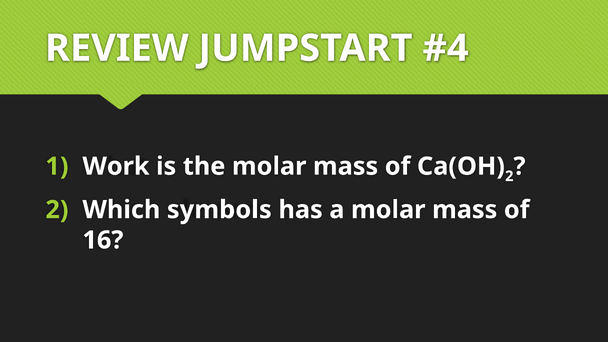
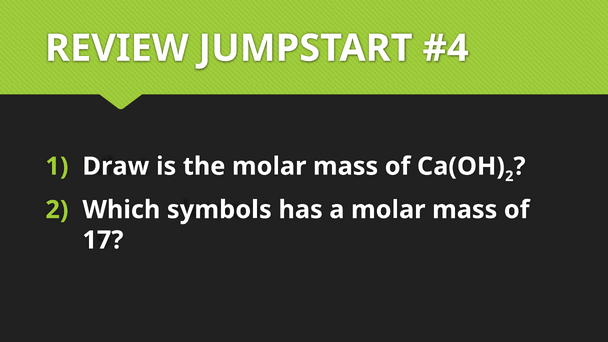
Work: Work -> Draw
16: 16 -> 17
